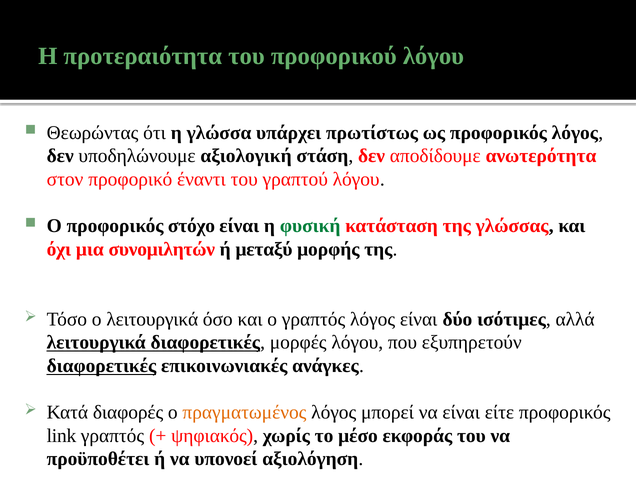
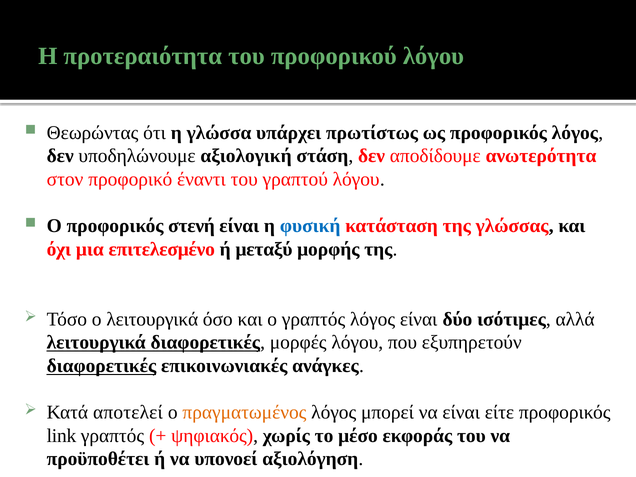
στόχο: στόχο -> στενή
φυσική colour: green -> blue
συνομιλητών: συνομιλητών -> επιτελεσμένο
διαφορές: διαφορές -> αποτελεί
